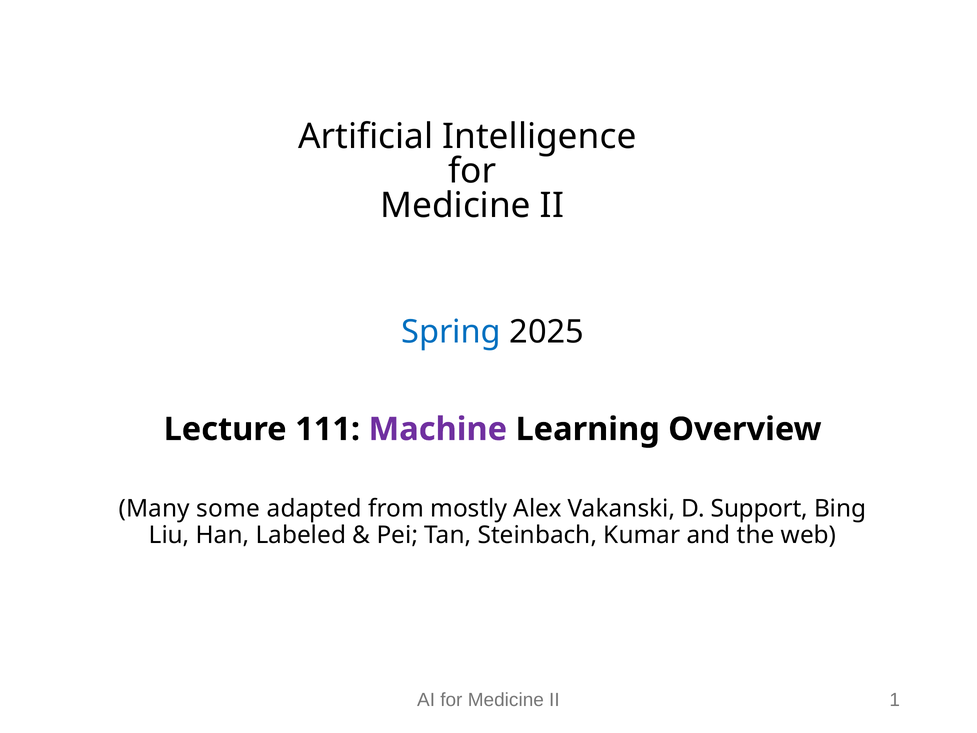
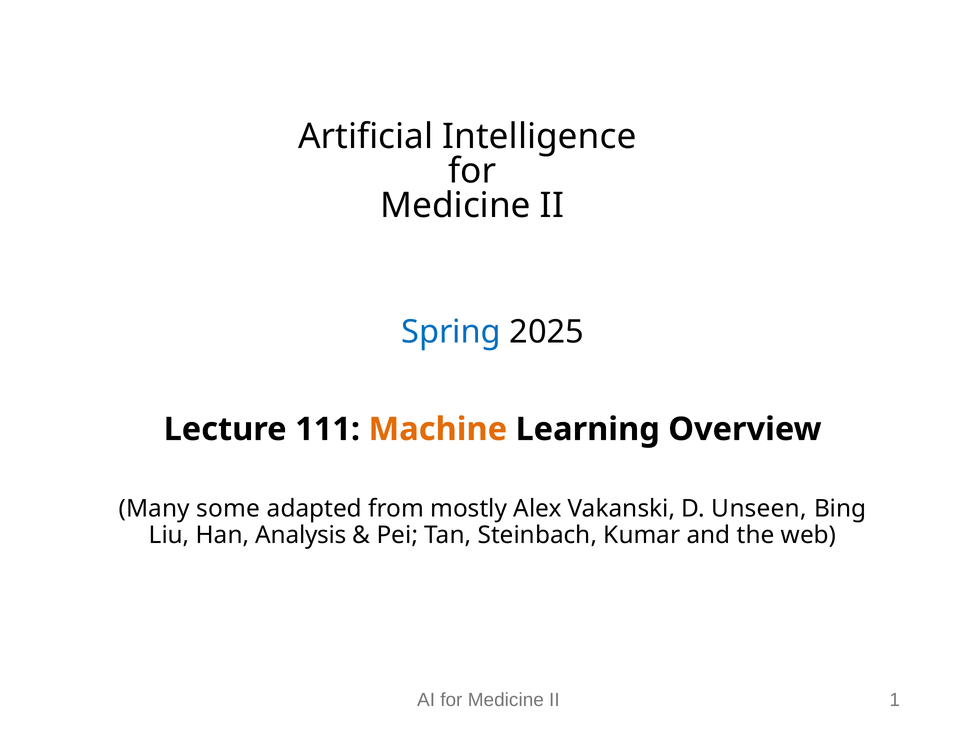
Machine colour: purple -> orange
Support: Support -> Unseen
Labeled: Labeled -> Analysis
